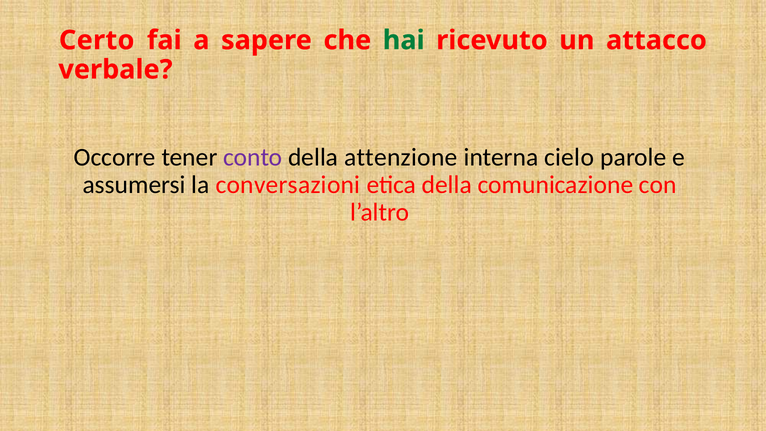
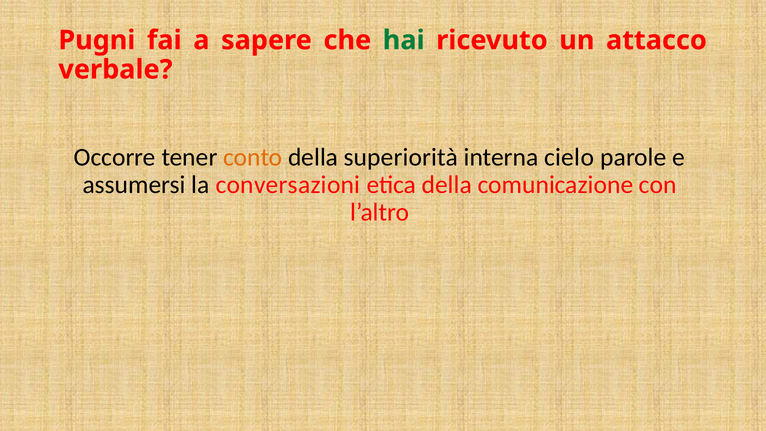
Certo: Certo -> Pugni
conto colour: purple -> orange
attenzione: attenzione -> superiorità
